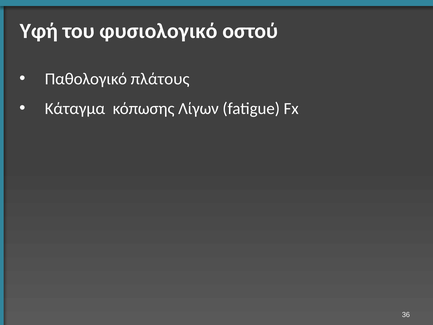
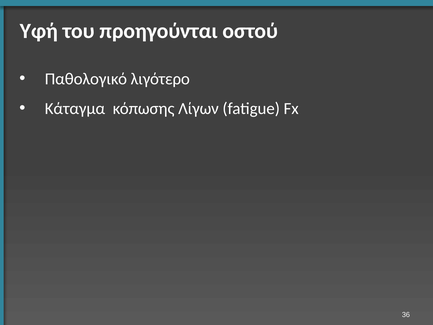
φυσιολογικό: φυσιολογικό -> προηγούνται
πλάτους: πλάτους -> λιγότερο
